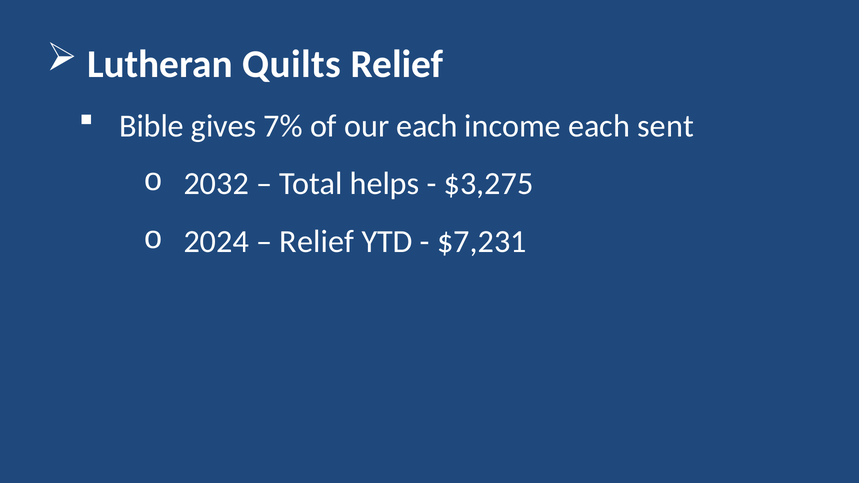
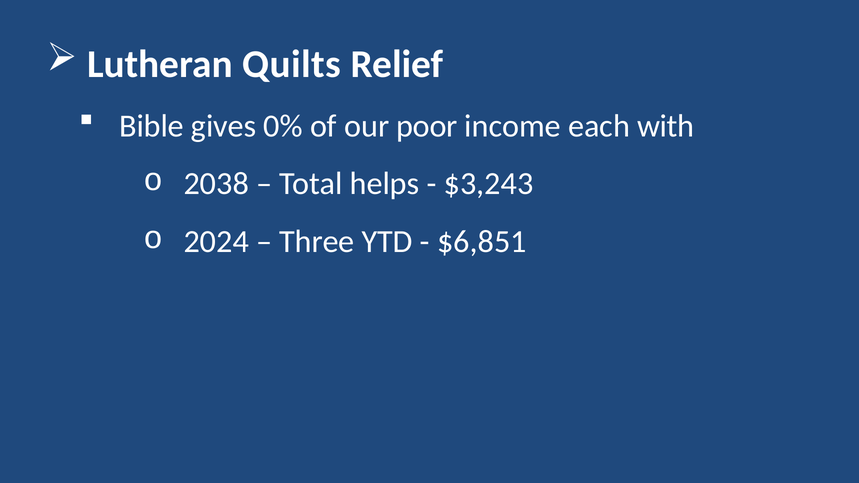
7%: 7% -> 0%
our each: each -> poor
sent: sent -> with
2032: 2032 -> 2038
$3,275: $3,275 -> $3,243
Relief at (317, 242): Relief -> Three
$7,231: $7,231 -> $6,851
